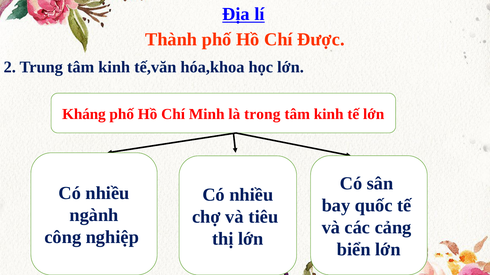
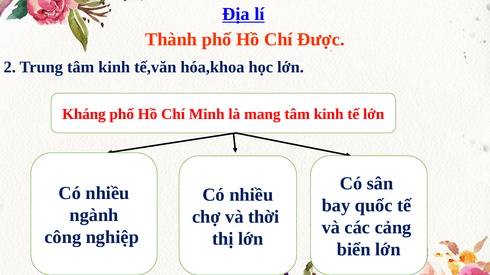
trong: trong -> mang
tiêu: tiêu -> thời
